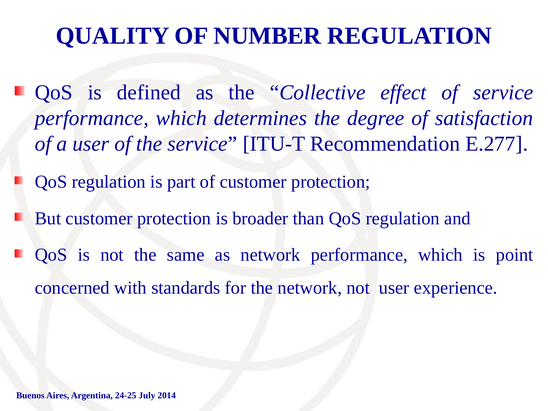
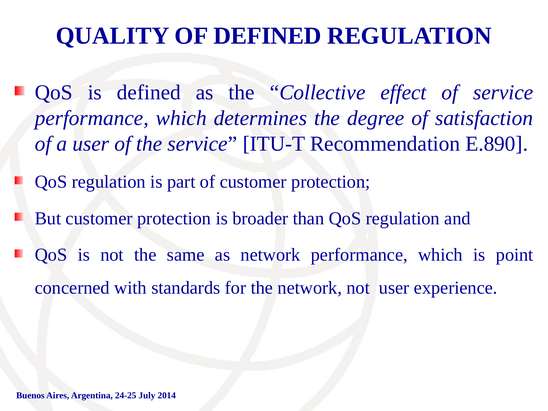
OF NUMBER: NUMBER -> DEFINED
E.277: E.277 -> E.890
